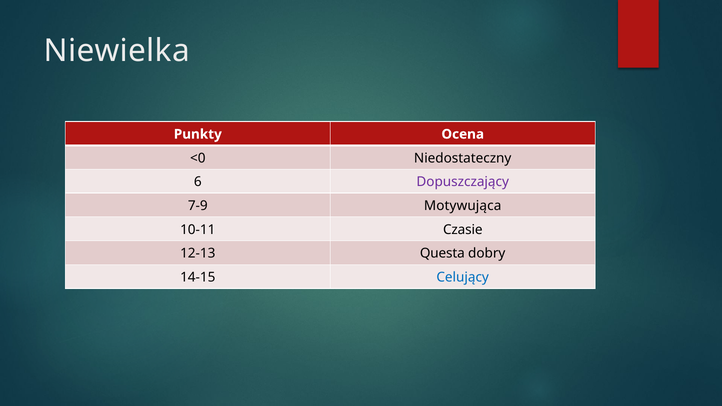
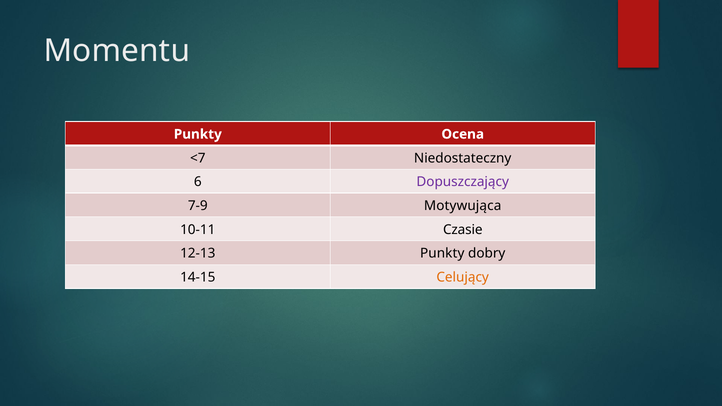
Niewielka: Niewielka -> Momentu
<0: <0 -> <7
12-13 Questa: Questa -> Punkty
Celujący colour: blue -> orange
